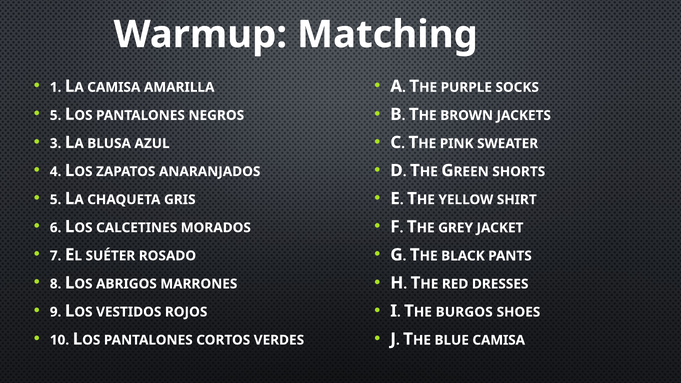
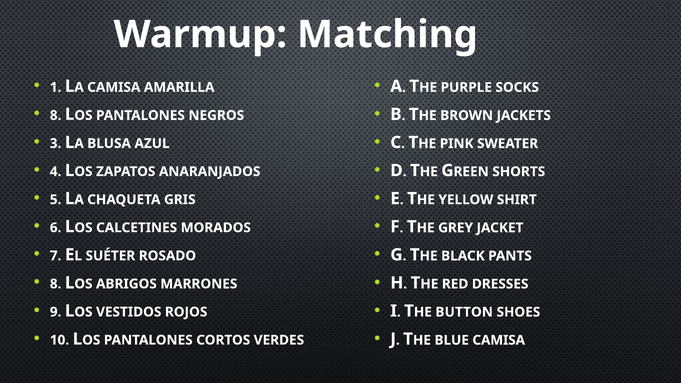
5 at (56, 115): 5 -> 8
BURGOS: BURGOS -> BUTTON
